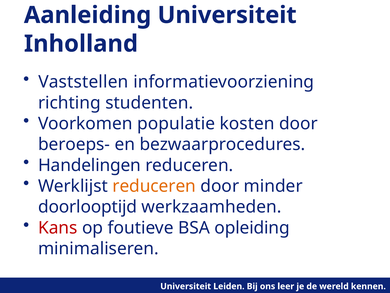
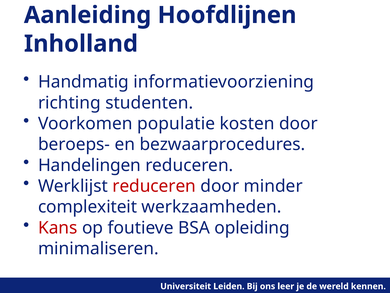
Aanleiding Universiteit: Universiteit -> Hoofdlijnen
Vaststellen: Vaststellen -> Handmatig
reduceren at (154, 186) colour: orange -> red
doorlooptijd: doorlooptijd -> complexiteit
